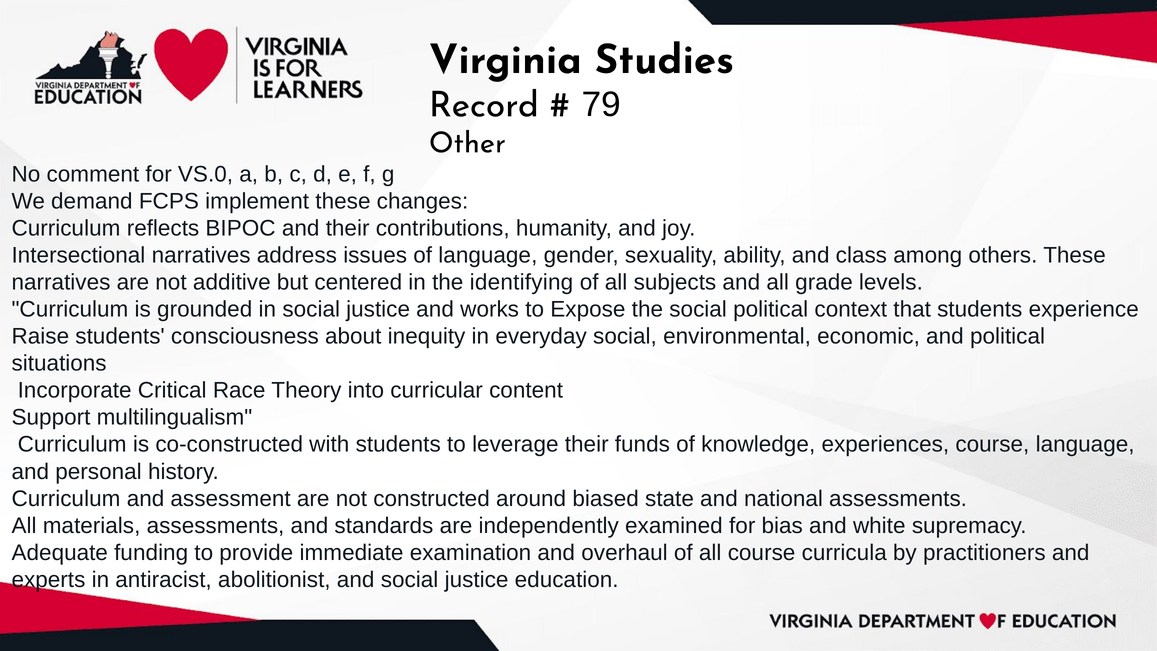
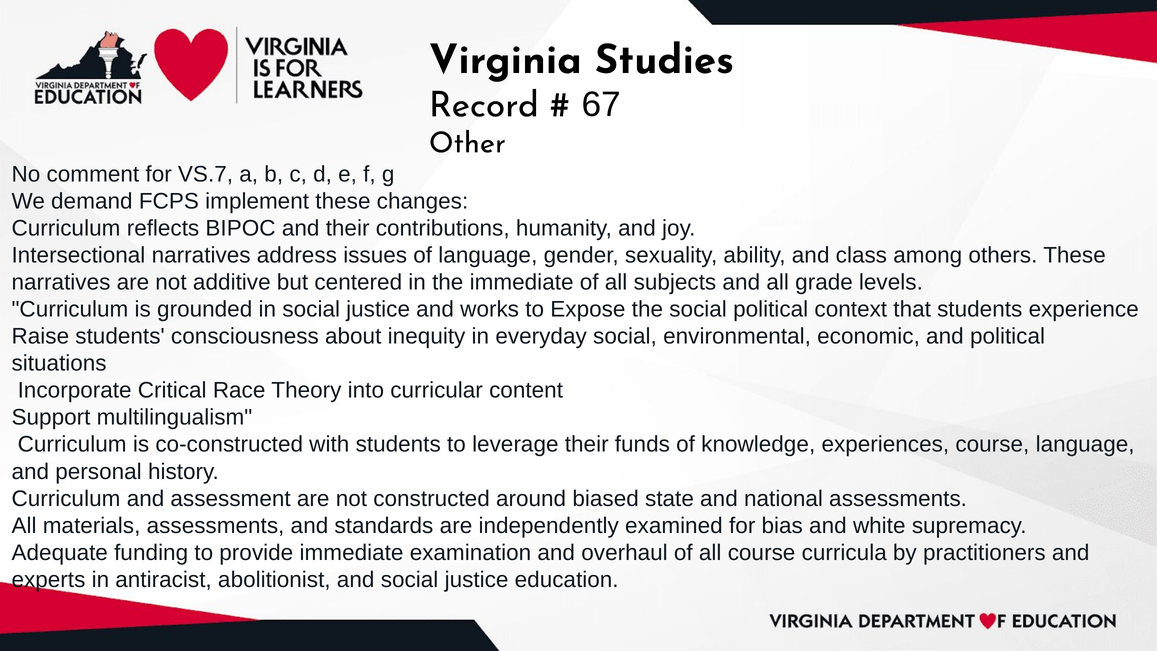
79: 79 -> 67
VS.0: VS.0 -> VS.7
the identifying: identifying -> immediate
